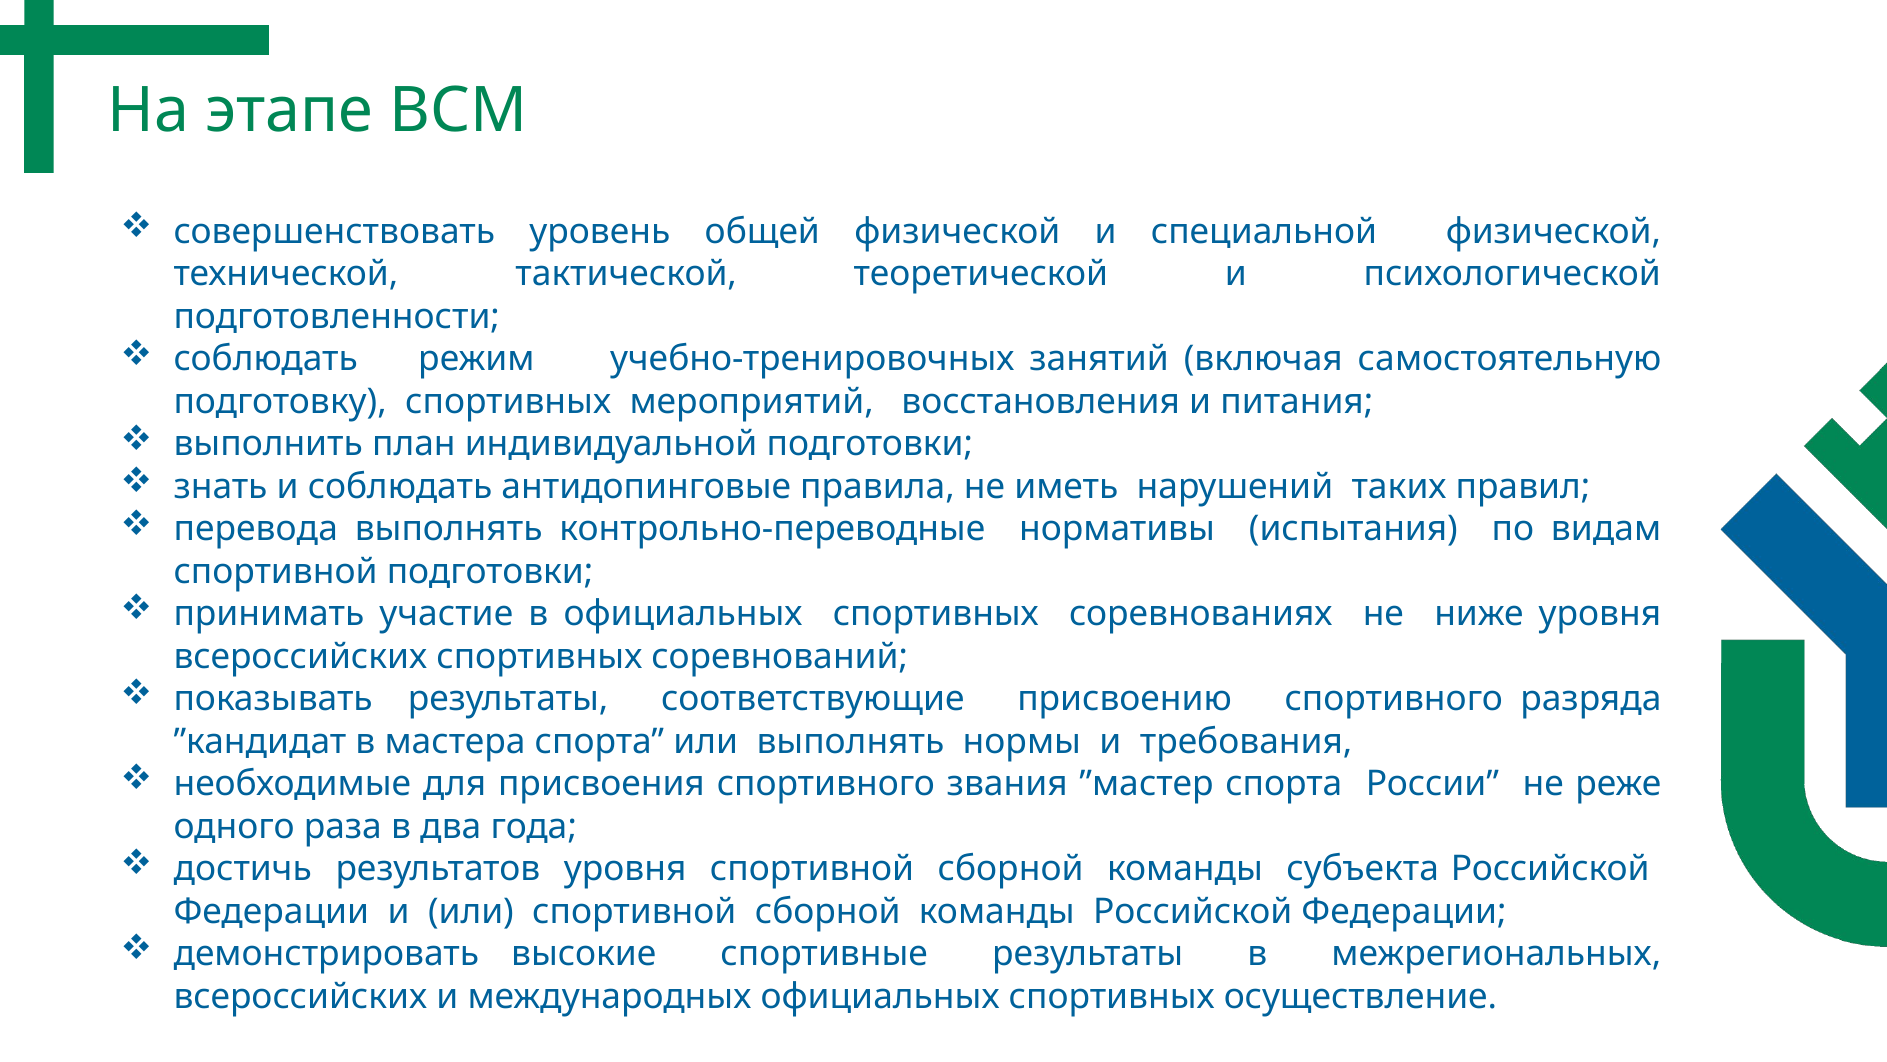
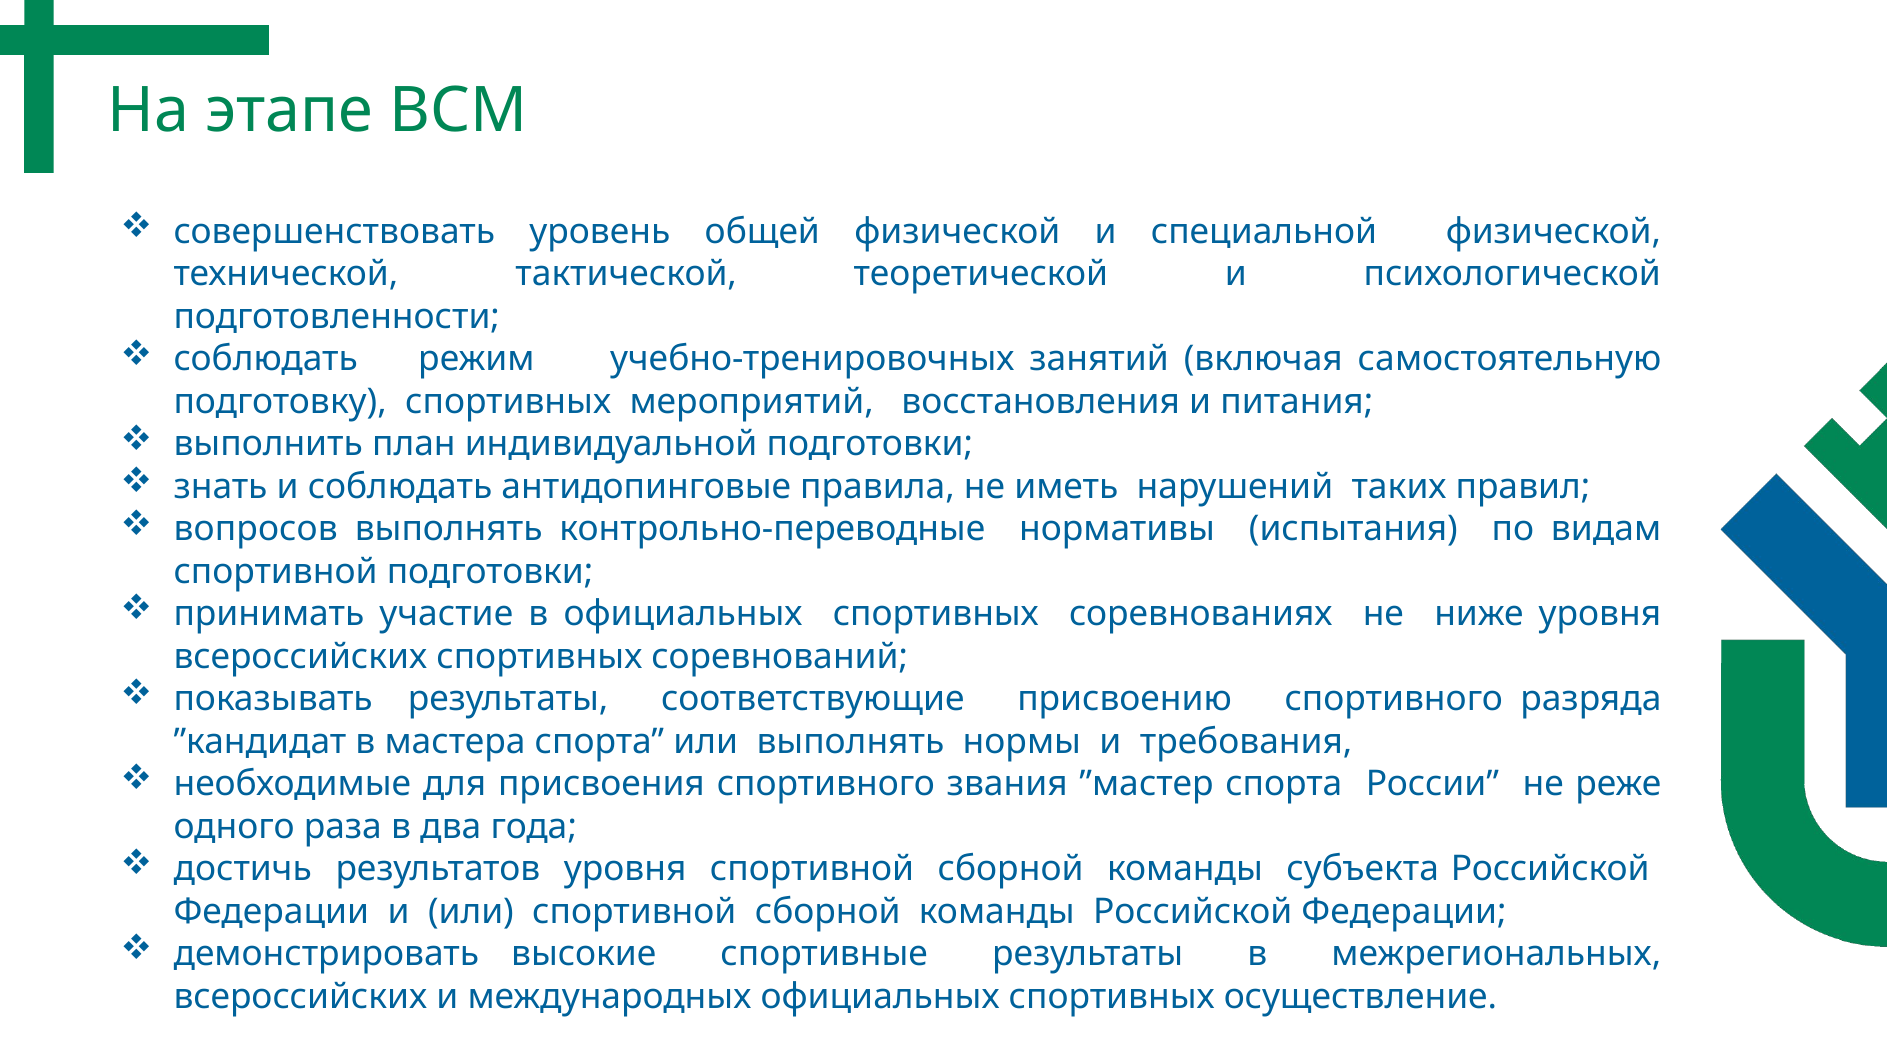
перевода: перевода -> вопросов
